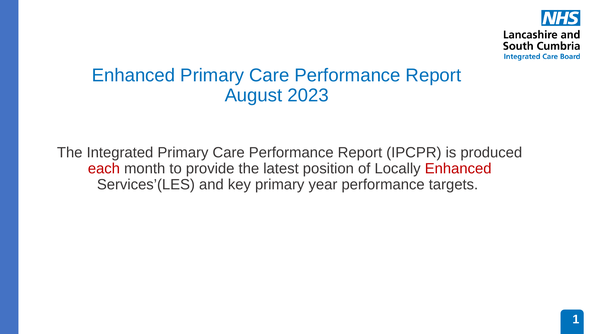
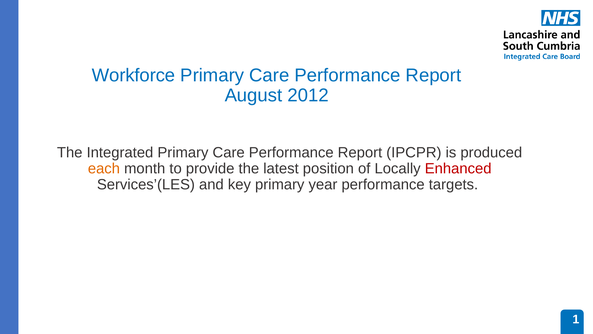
Enhanced at (133, 75): Enhanced -> Workforce
2023: 2023 -> 2012
each colour: red -> orange
